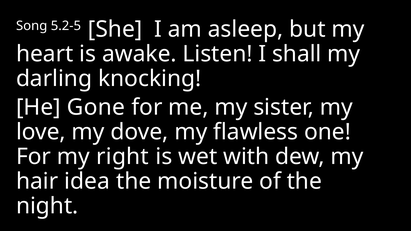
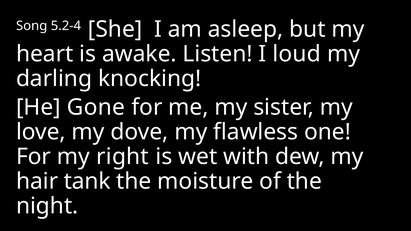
5.2-5: 5.2-5 -> 5.2-4
shall: shall -> loud
idea: idea -> tank
